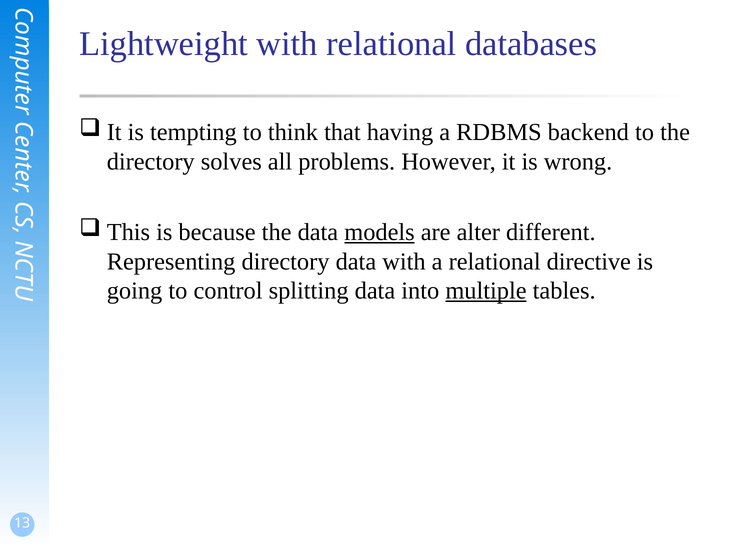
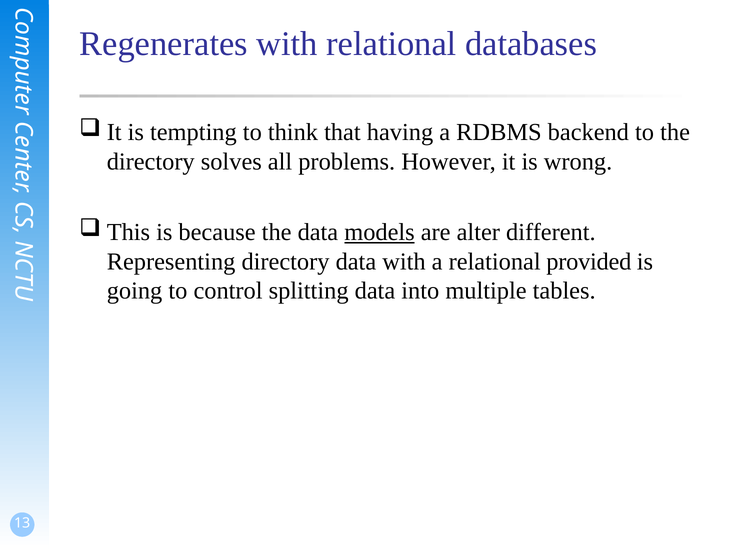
Lightweight: Lightweight -> Regenerates
directive: directive -> provided
multiple underline: present -> none
